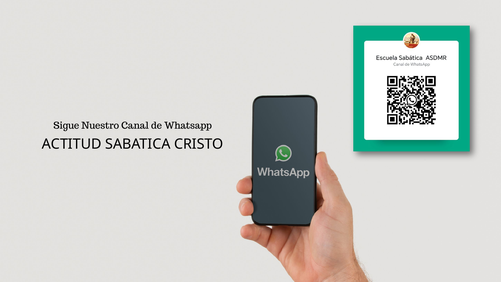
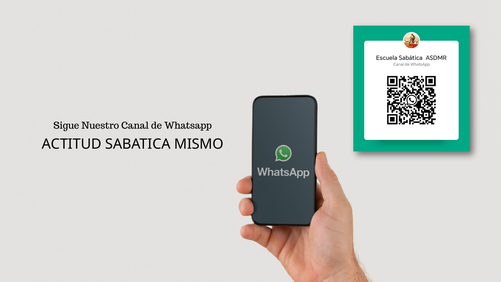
CRISTO: CRISTO -> MISMO
